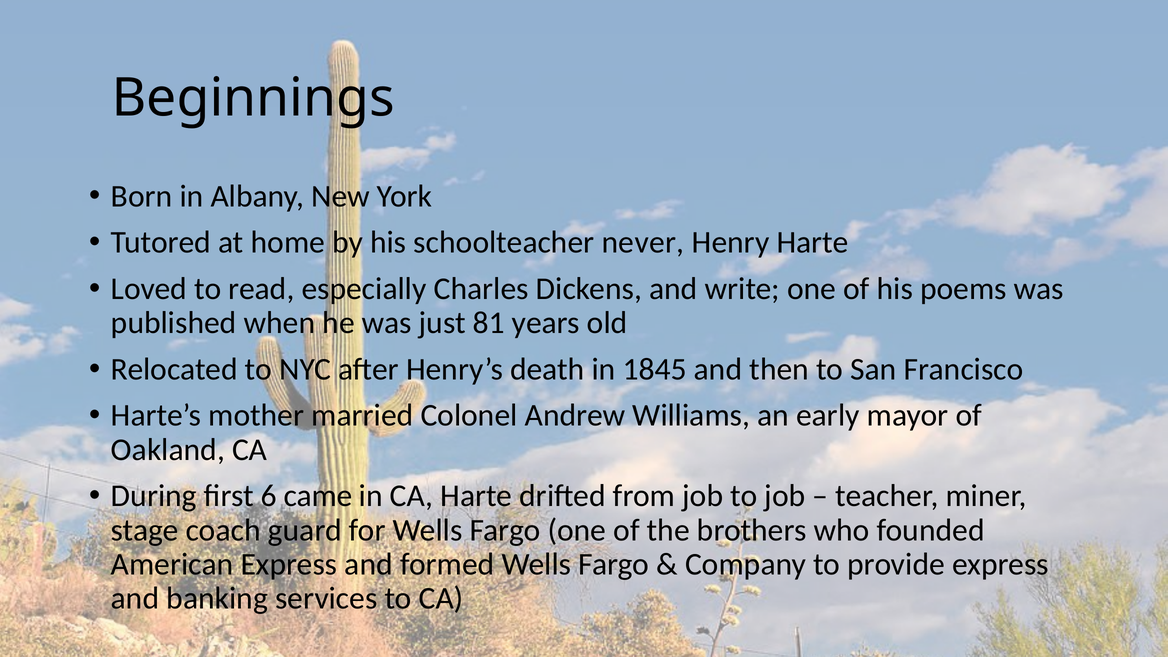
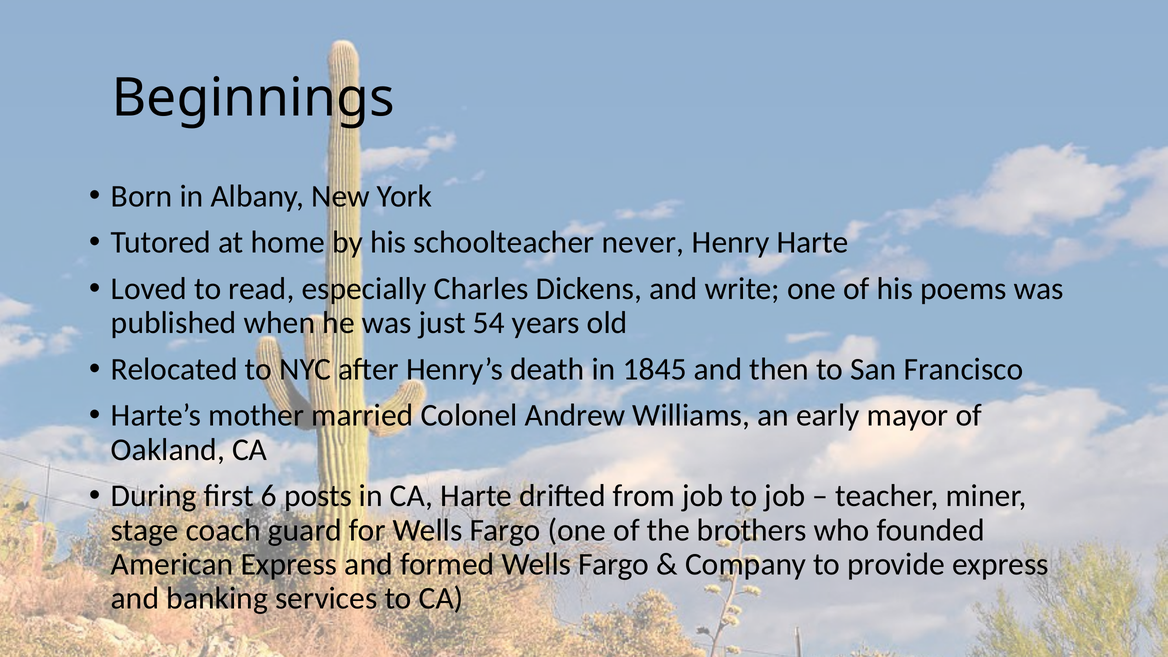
81: 81 -> 54
came: came -> posts
